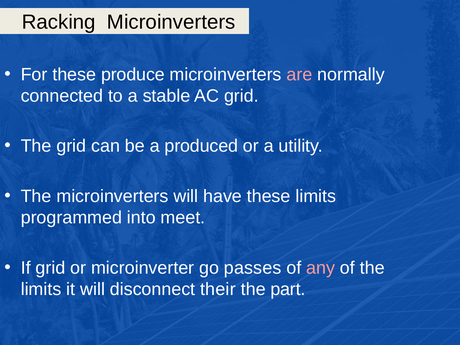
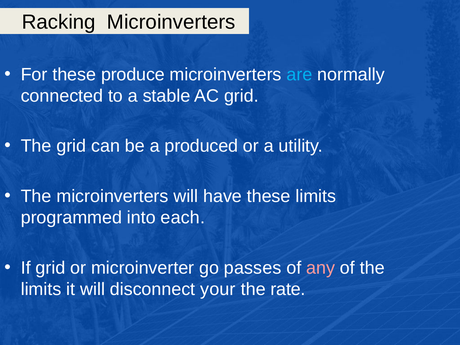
are colour: pink -> light blue
meet: meet -> each
their: their -> your
part: part -> rate
